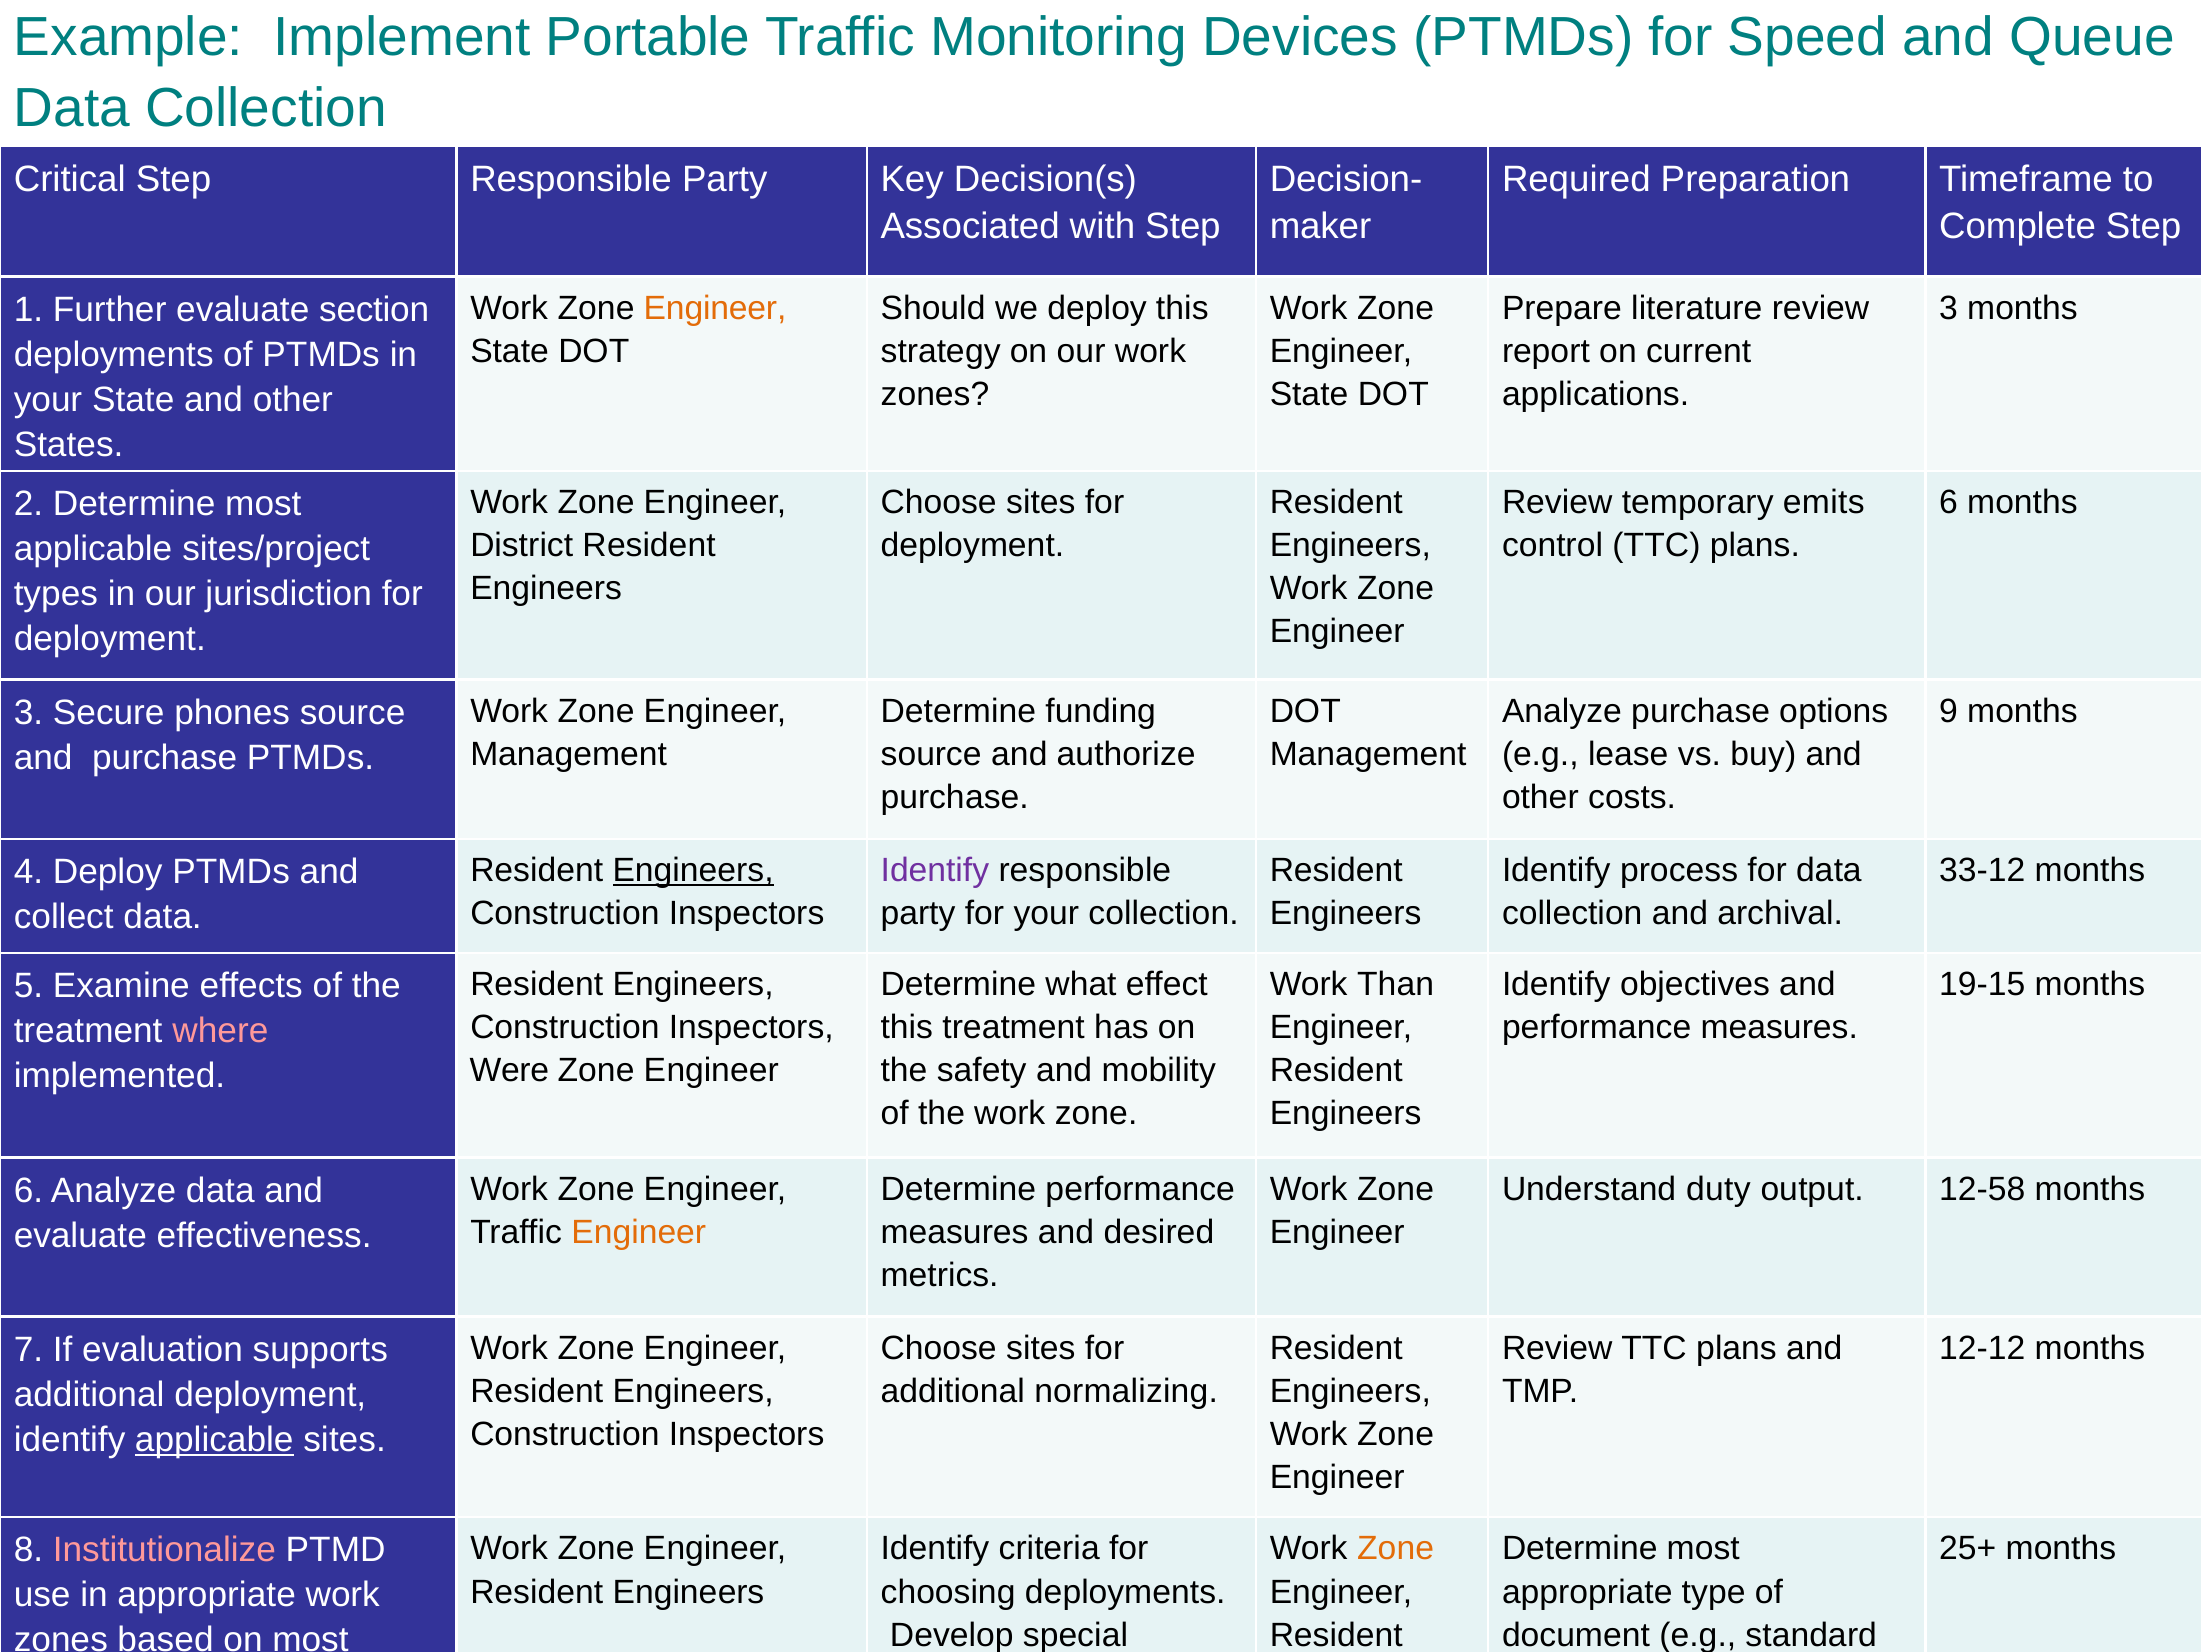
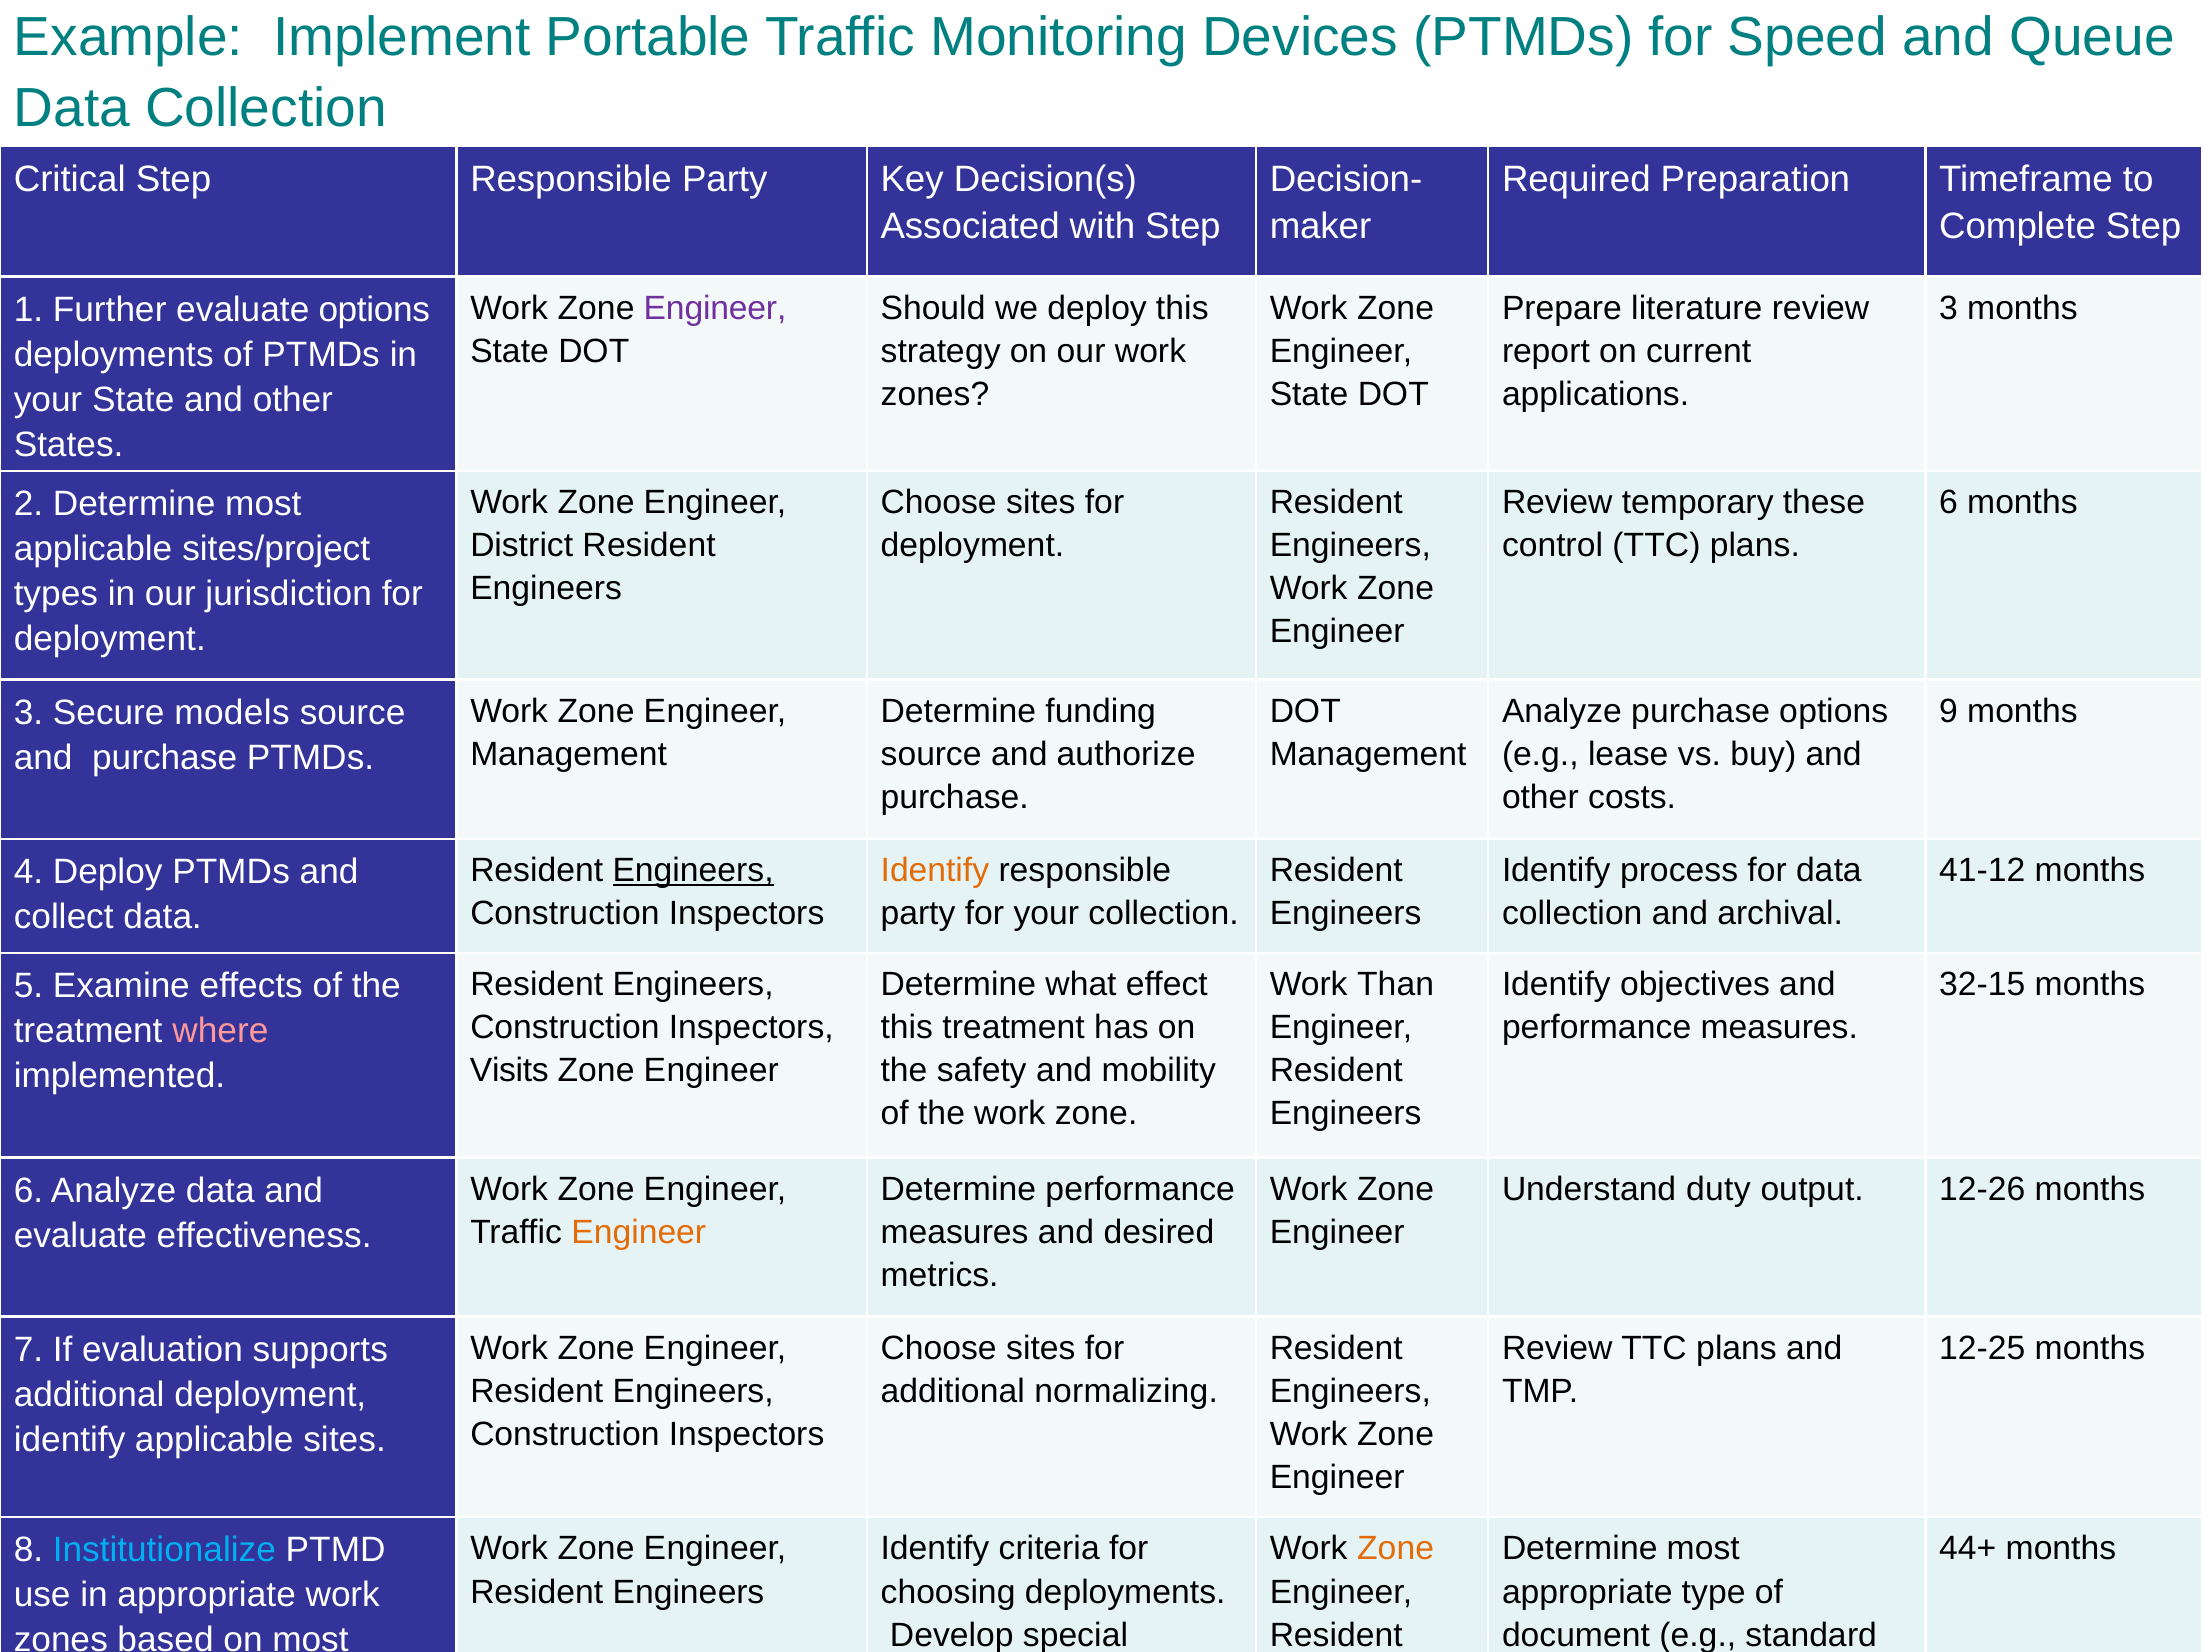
Engineer at (715, 308) colour: orange -> purple
evaluate section: section -> options
emits: emits -> these
phones: phones -> models
Identify at (935, 871) colour: purple -> orange
33-12: 33-12 -> 41-12
19-15: 19-15 -> 32-15
Were: Were -> Visits
12-58: 12-58 -> 12-26
12-12: 12-12 -> 12-25
applicable at (214, 1440) underline: present -> none
25+: 25+ -> 44+
Institutionalize colour: pink -> light blue
